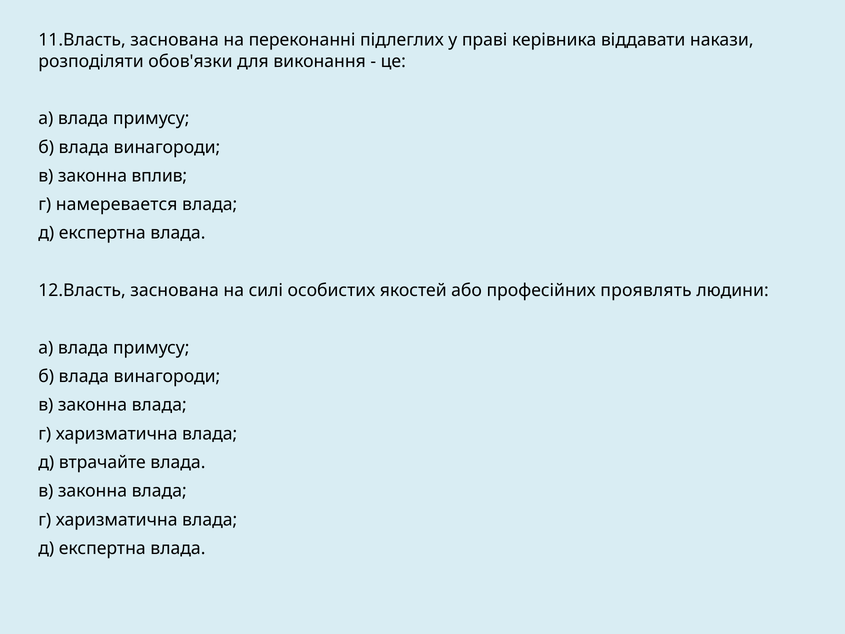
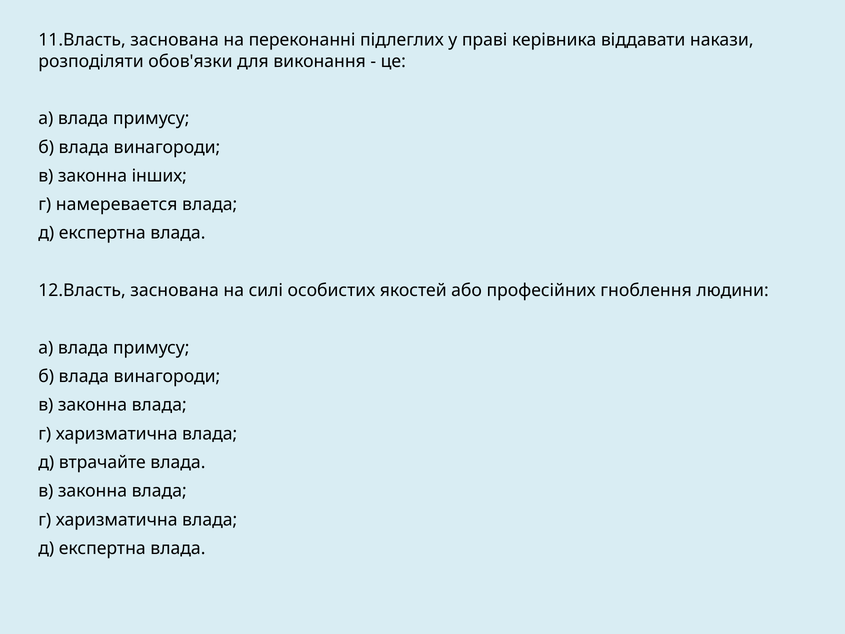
вплив: вплив -> інших
проявлять: проявлять -> гноблення
